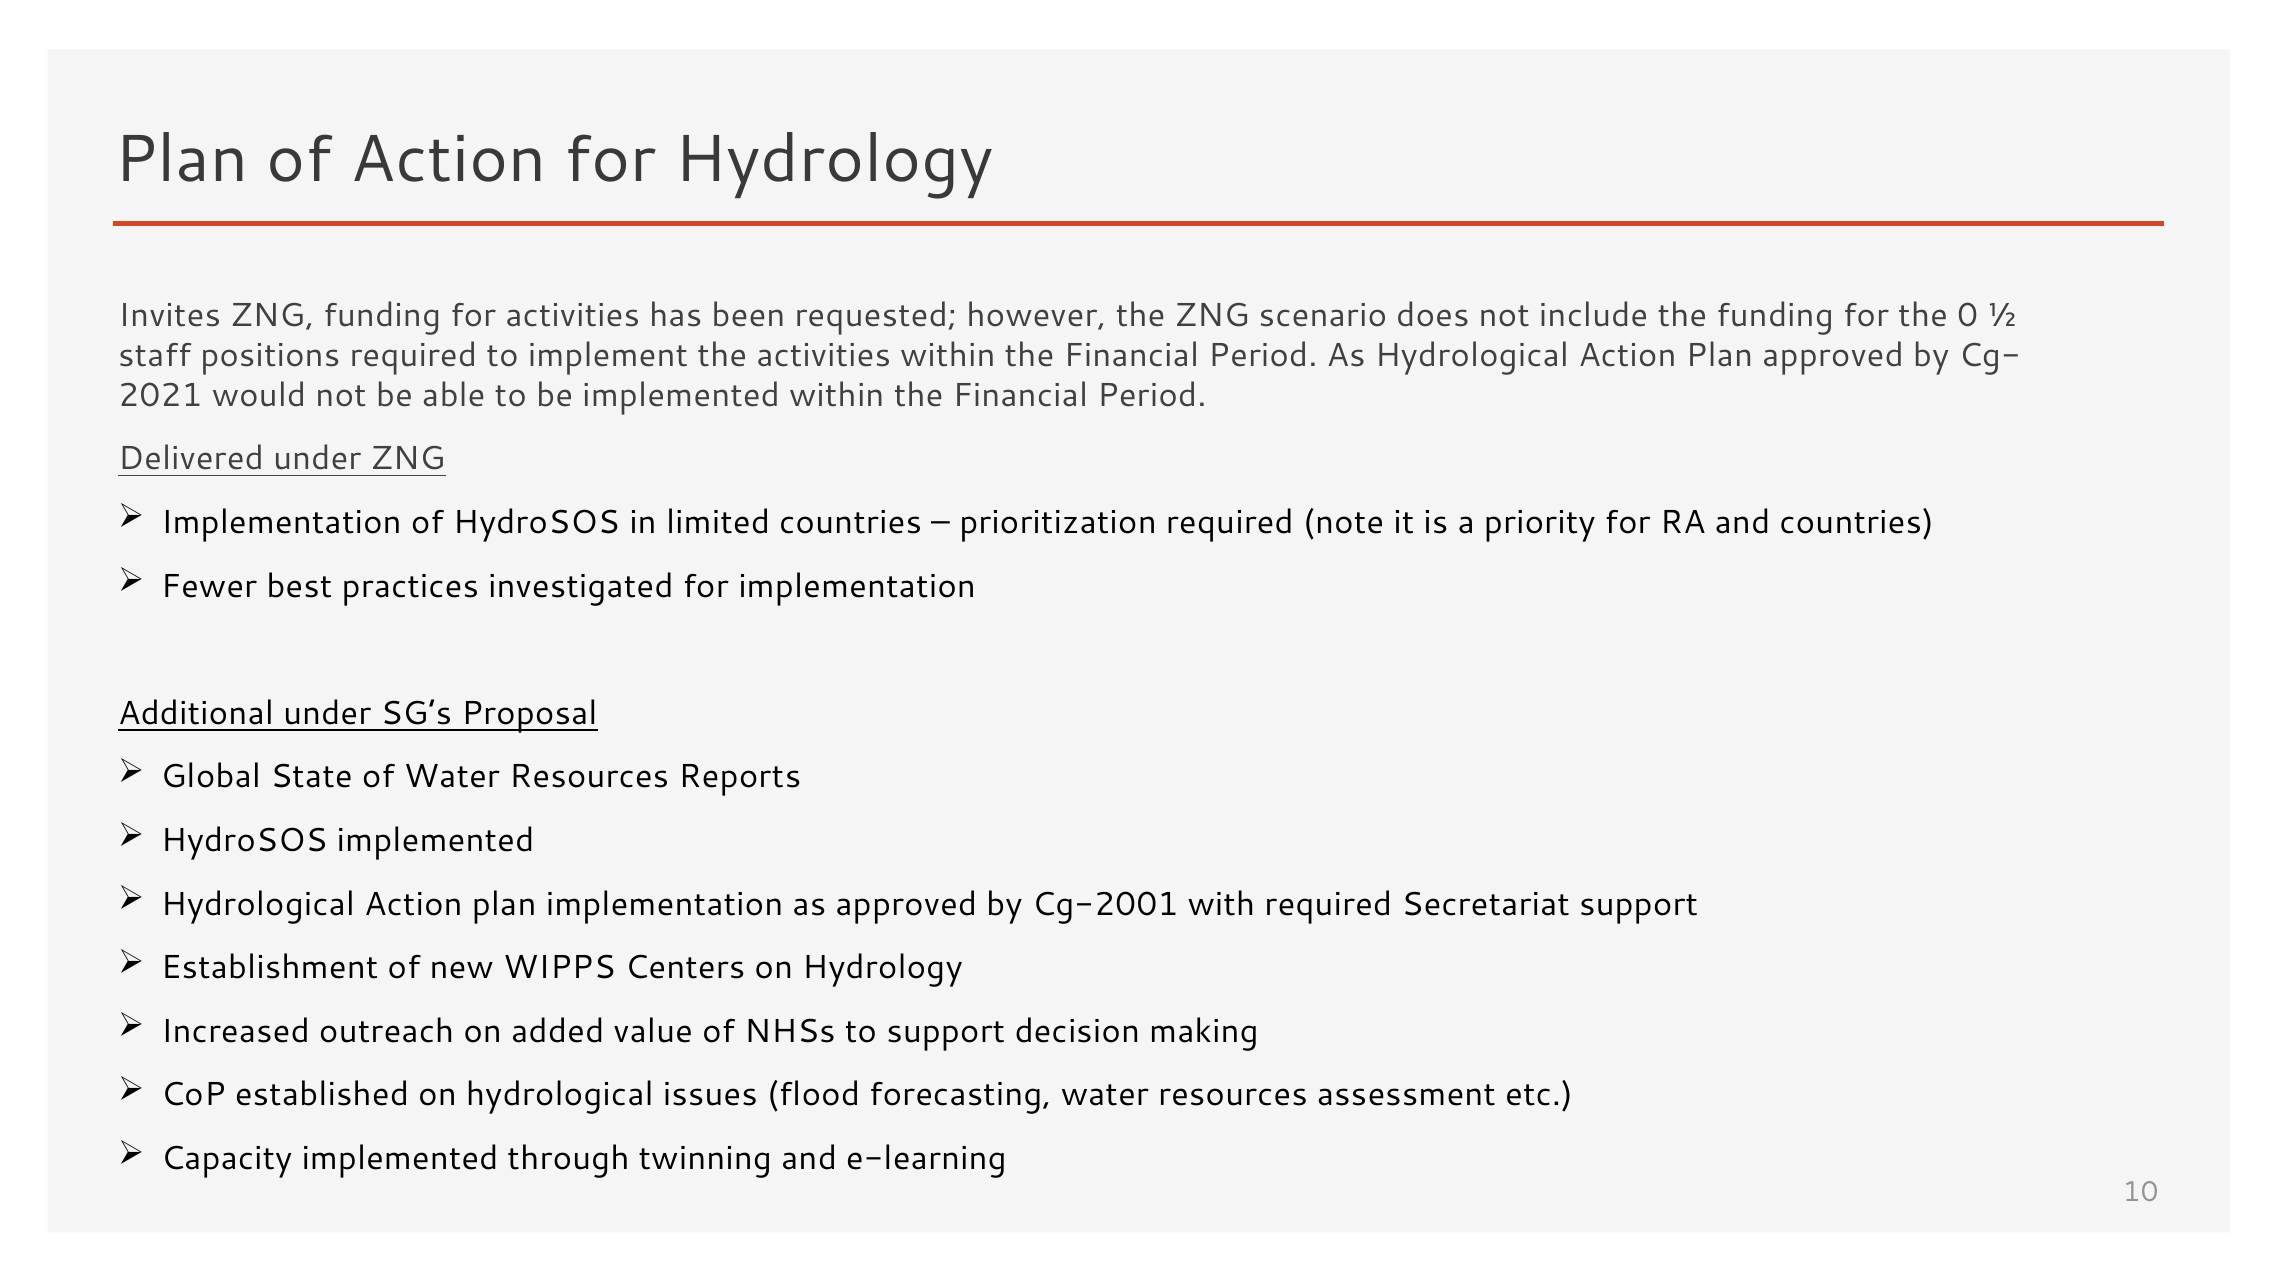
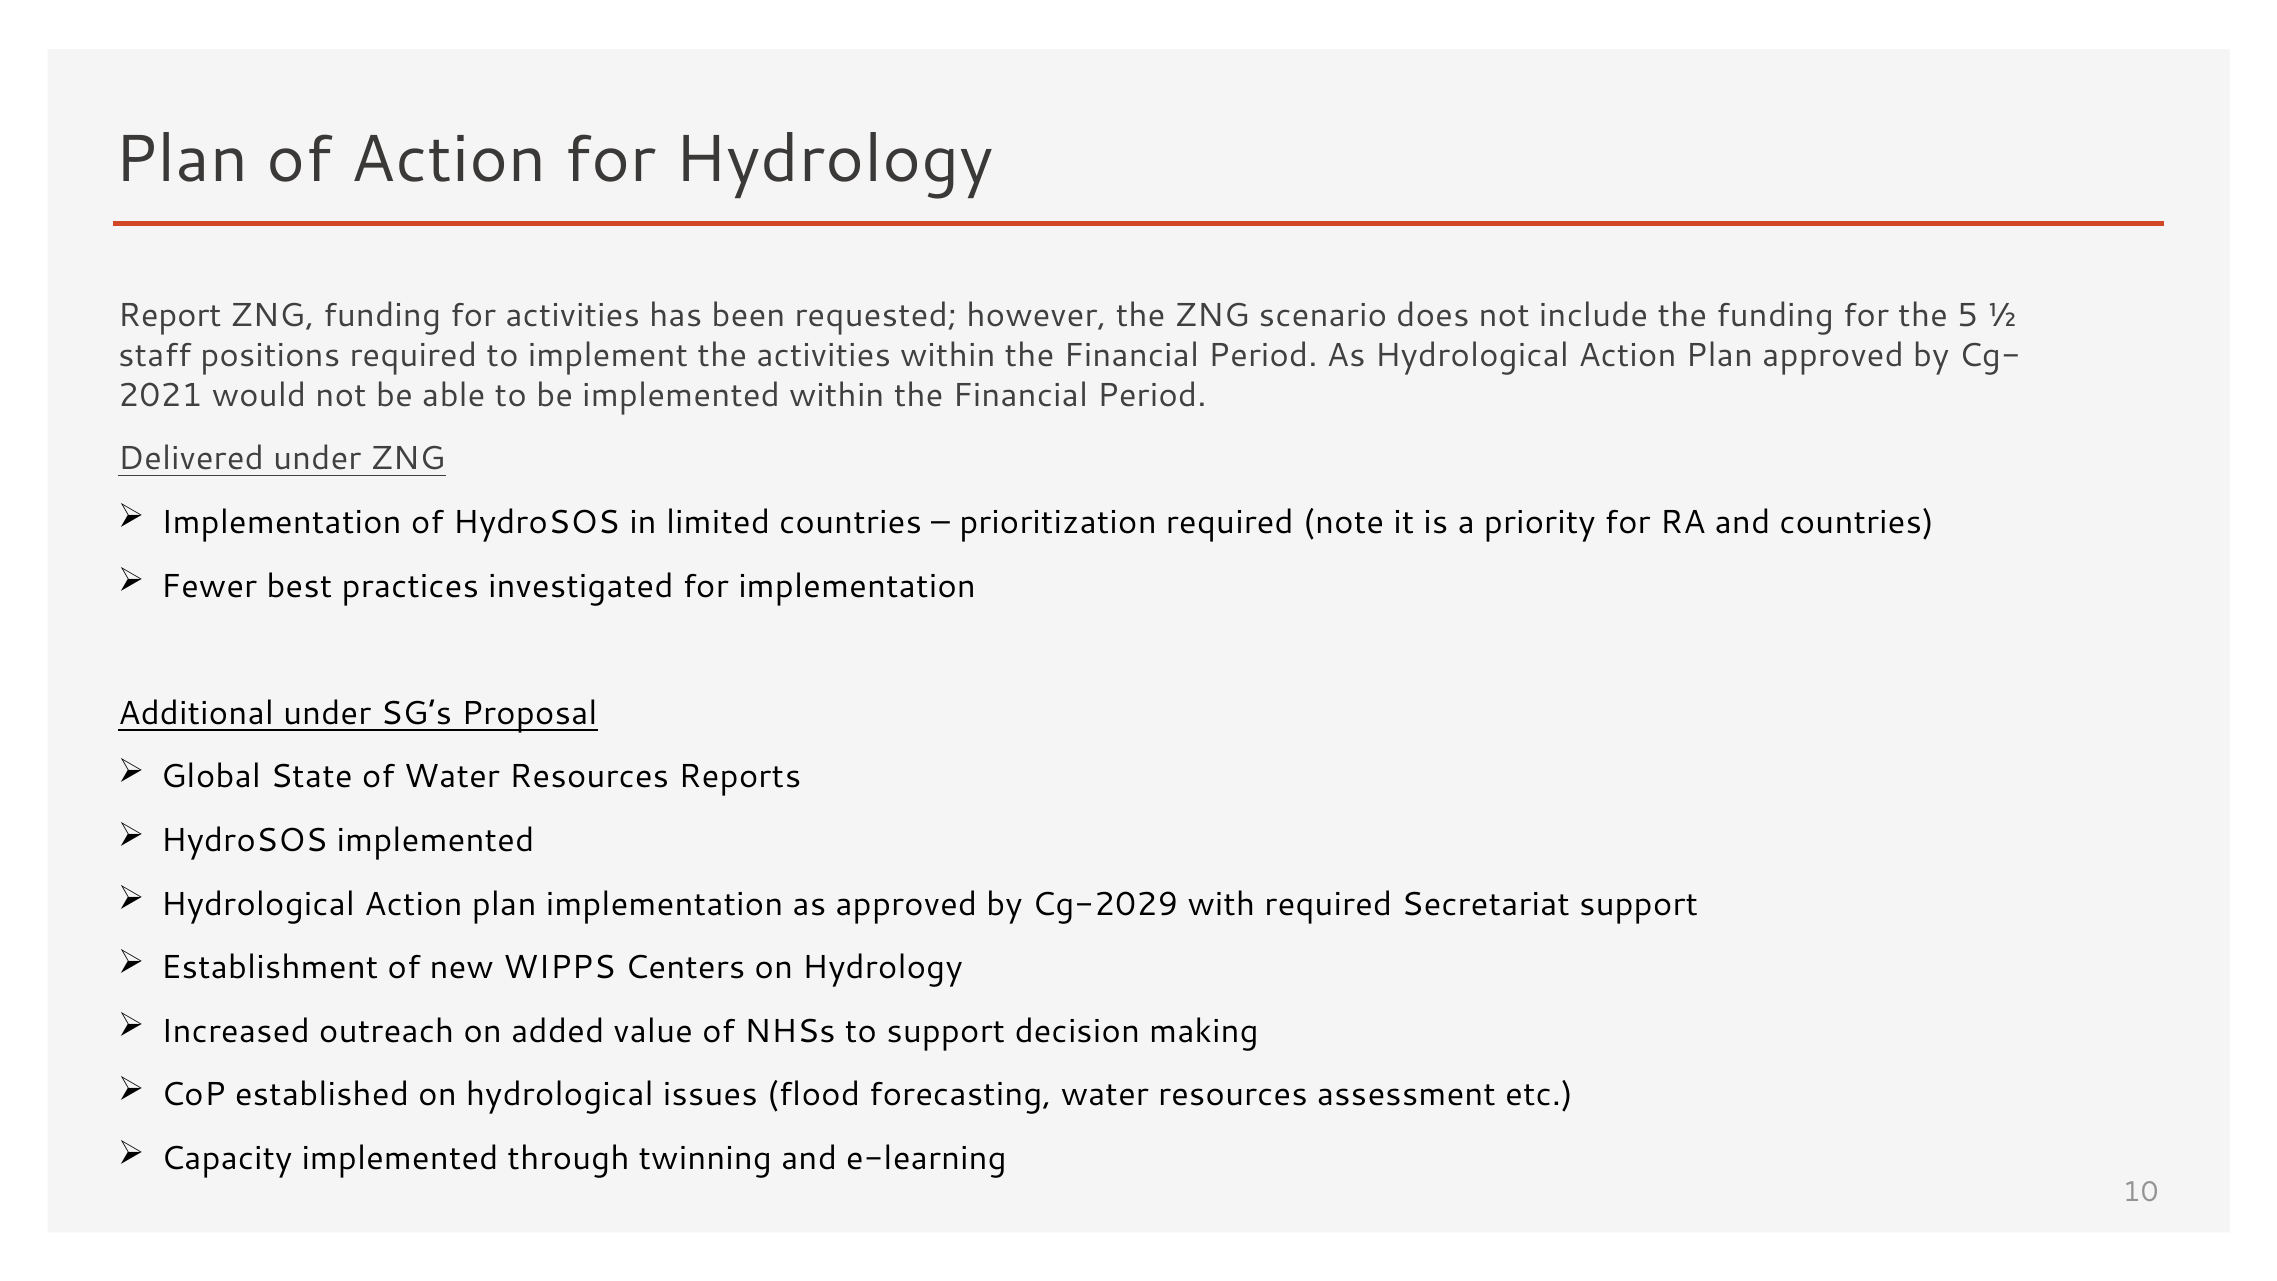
Invites: Invites -> Report
0: 0 -> 5
Cg-2001: Cg-2001 -> Cg-2029
